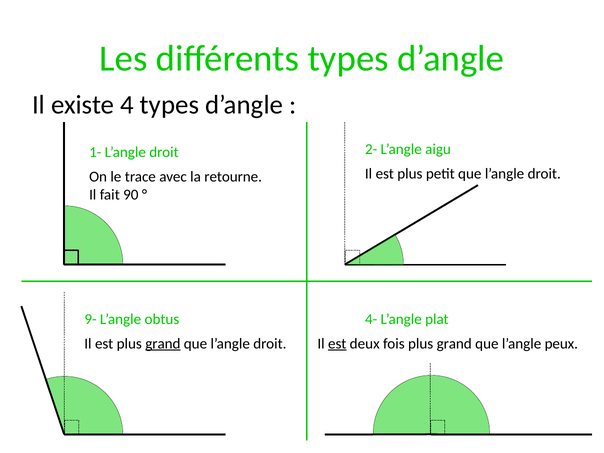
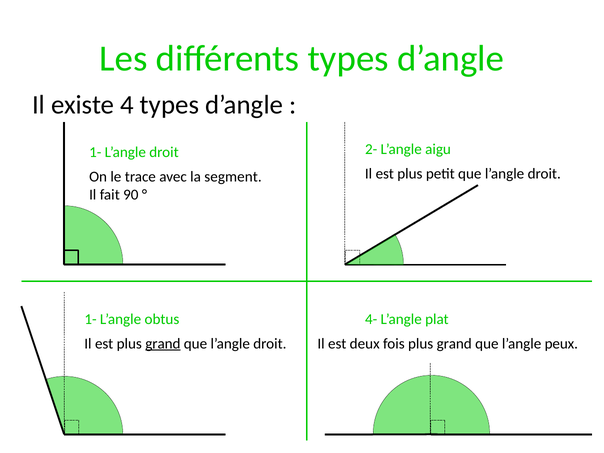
retourne: retourne -> segment
9- at (91, 319): 9- -> 1-
est at (337, 344) underline: present -> none
